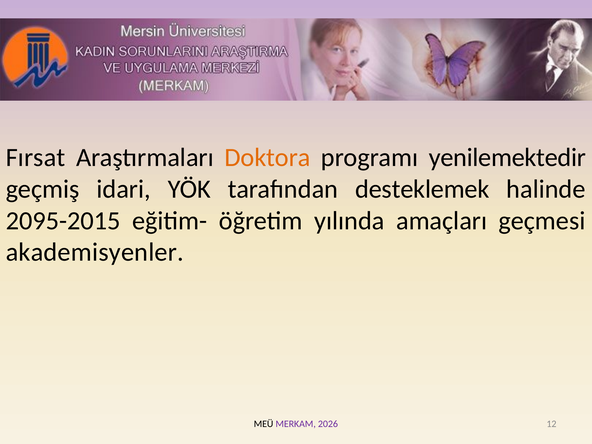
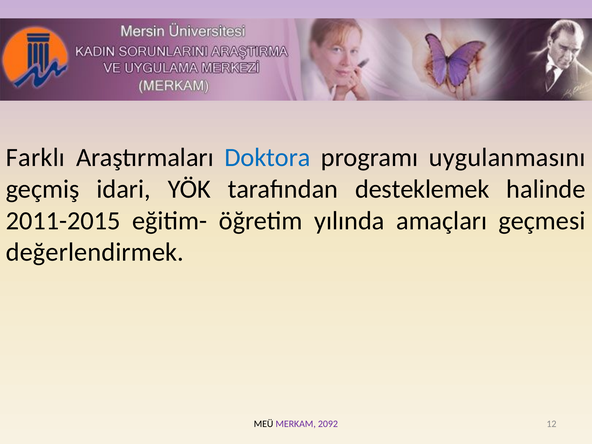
Fırsat: Fırsat -> Farklı
Doktora colour: orange -> blue
yenilemektedir: yenilemektedir -> uygulanmasını
2095-2015: 2095-2015 -> 2011-2015
akademisyenler: akademisyenler -> değerlendirmek
2026: 2026 -> 2092
